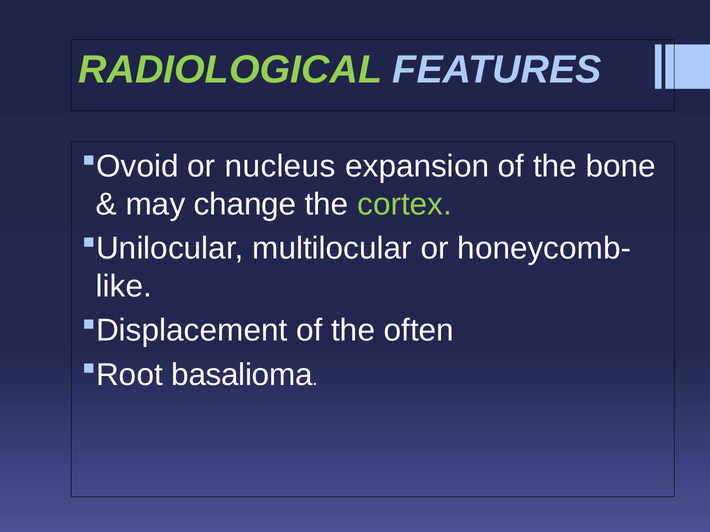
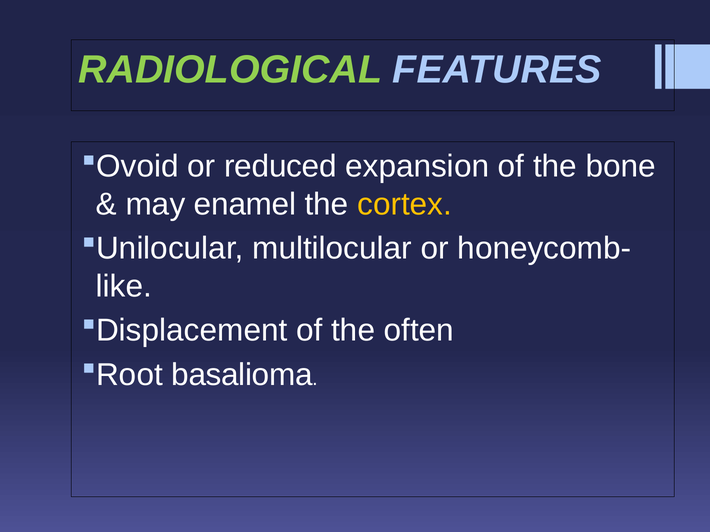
nucleus: nucleus -> reduced
change: change -> enamel
cortex colour: light green -> yellow
